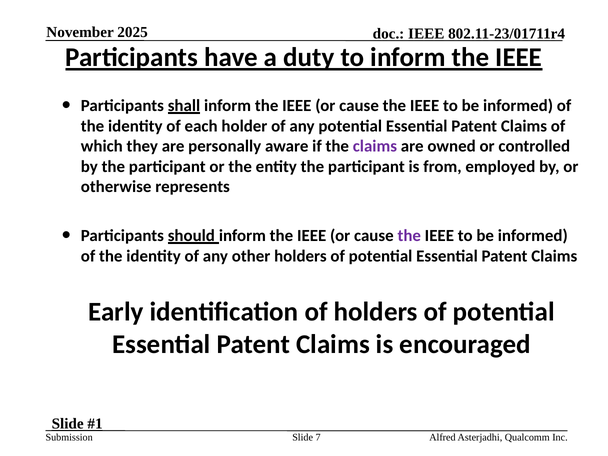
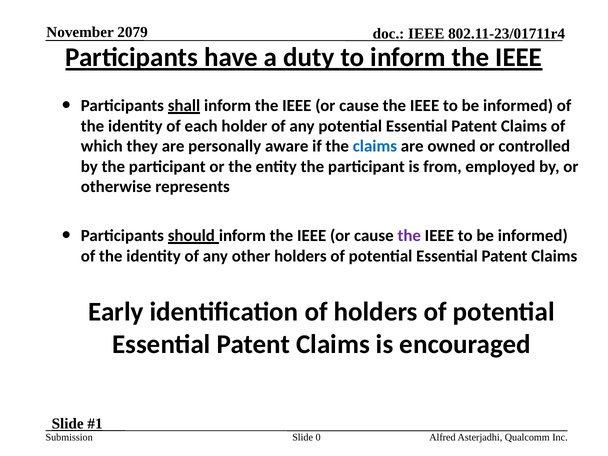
2025: 2025 -> 2079
claims at (375, 146) colour: purple -> blue
7: 7 -> 0
